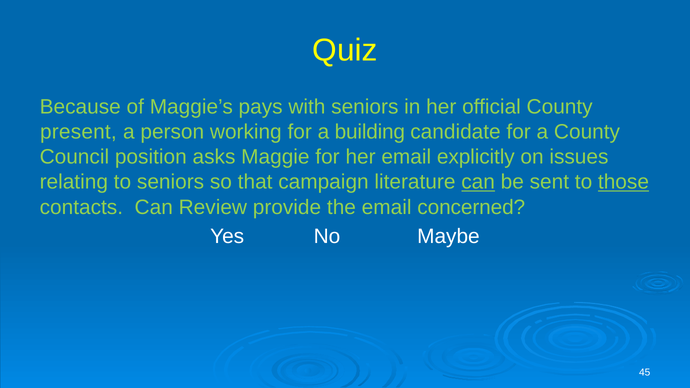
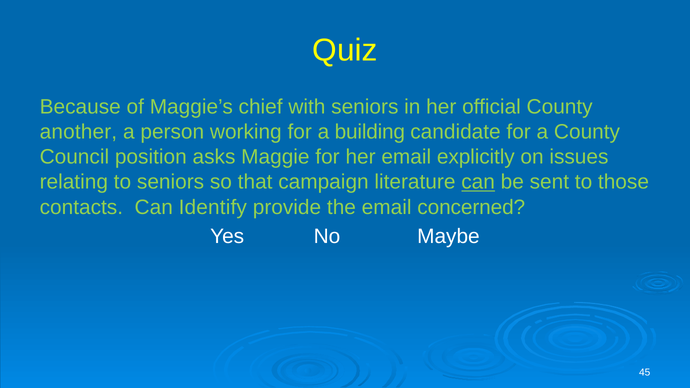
pays: pays -> chief
present: present -> another
those underline: present -> none
Review: Review -> Identify
